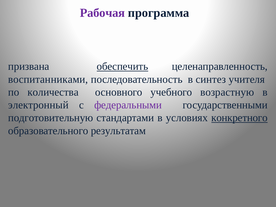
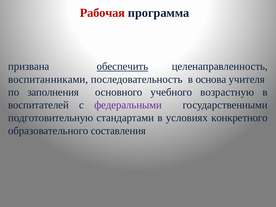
Рабочая colour: purple -> red
синтез: синтез -> основа
количества: количества -> заполнения
электронный: электронный -> воспитателей
конкретного underline: present -> none
результатам: результатам -> составления
